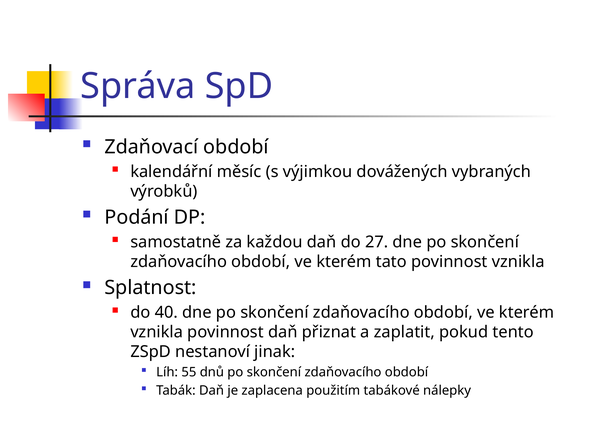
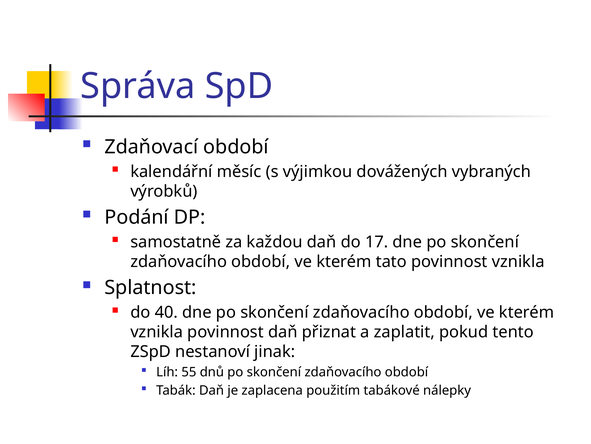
27: 27 -> 17
